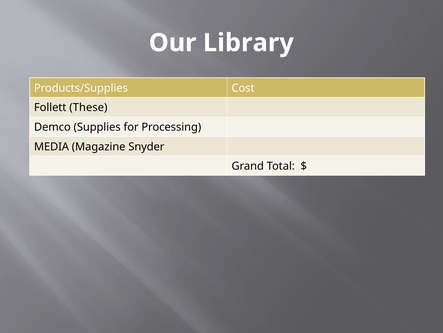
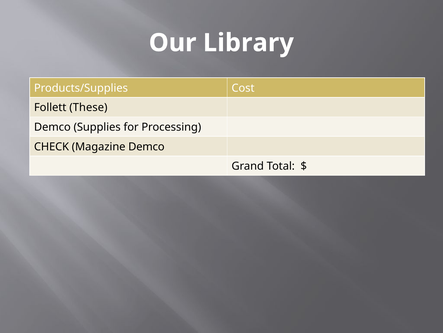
MEDIA: MEDIA -> CHECK
Magazine Snyder: Snyder -> Demco
